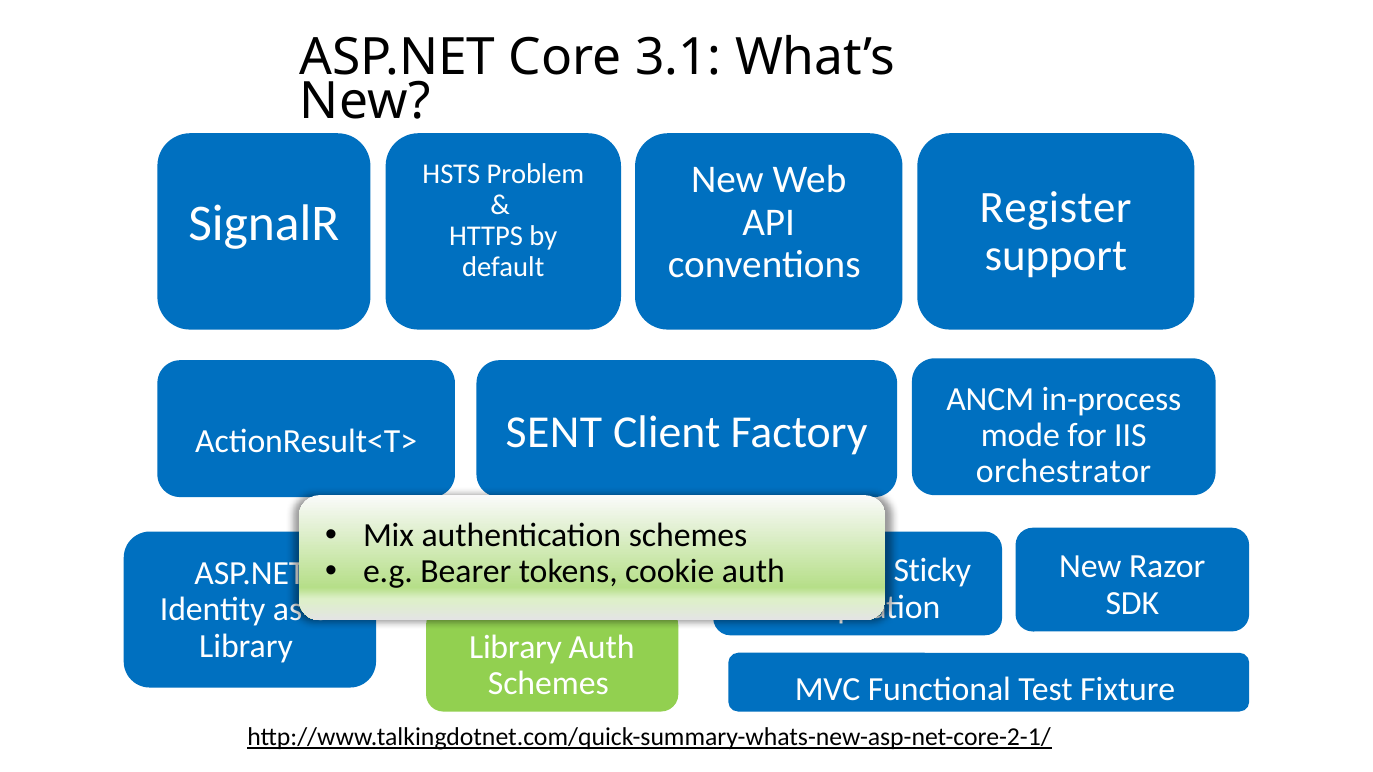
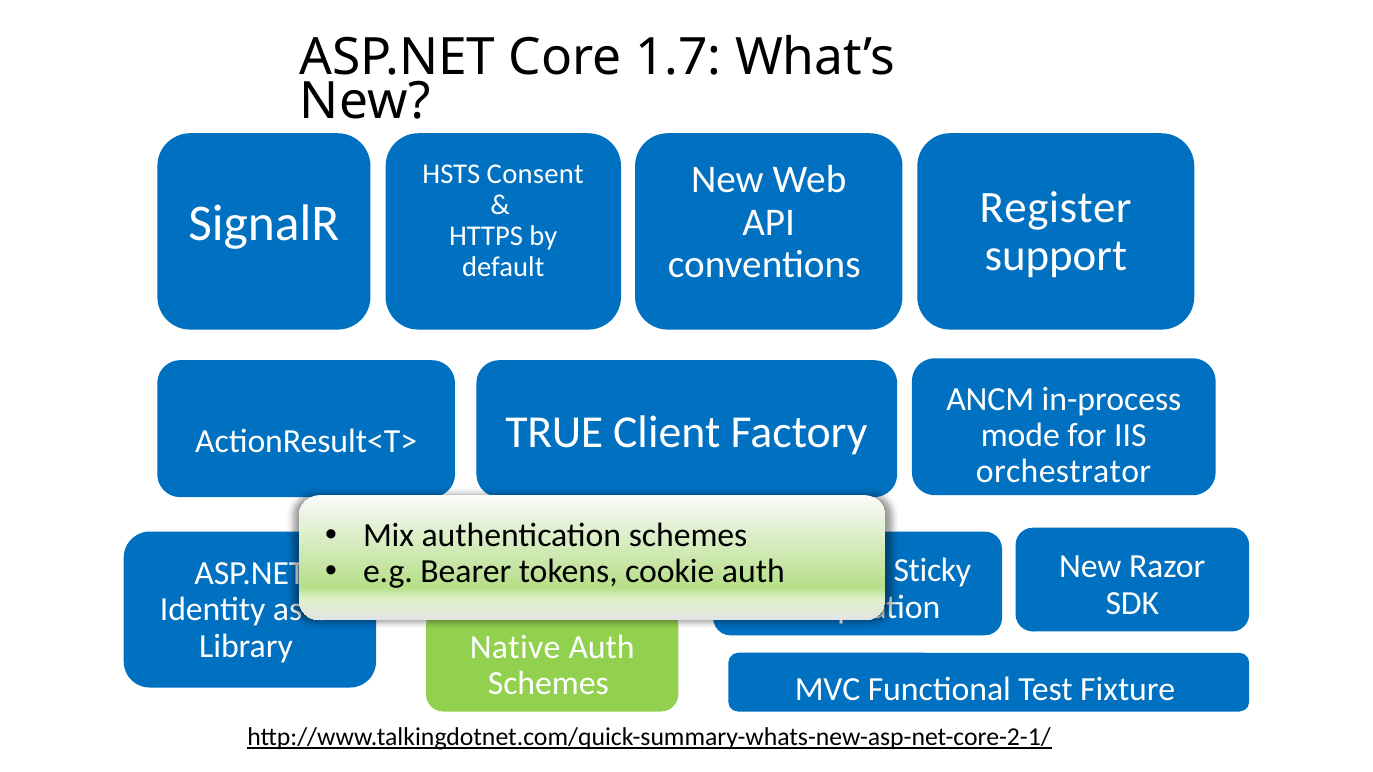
3.1: 3.1 -> 1.7
Problem: Problem -> Consent
SENT: SENT -> TRUE
Library at (516, 647): Library -> Native
